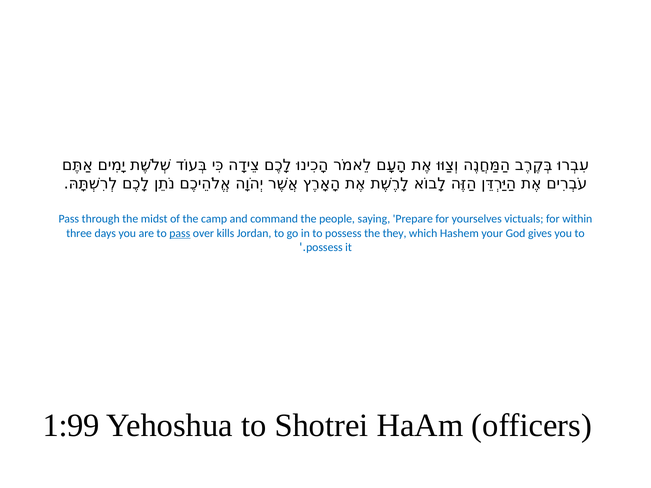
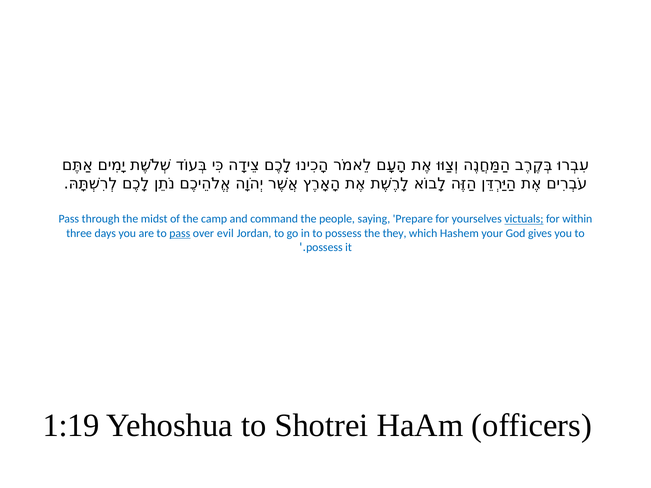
victuals underline: none -> present
kills: kills -> evil
1:99: 1:99 -> 1:19
